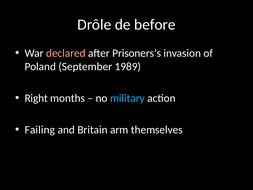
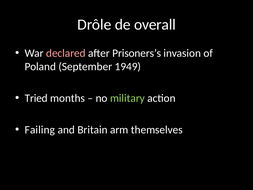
before: before -> overall
1989: 1989 -> 1949
Right: Right -> Tried
military colour: light blue -> light green
